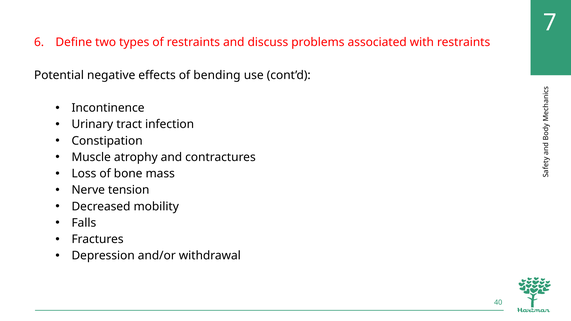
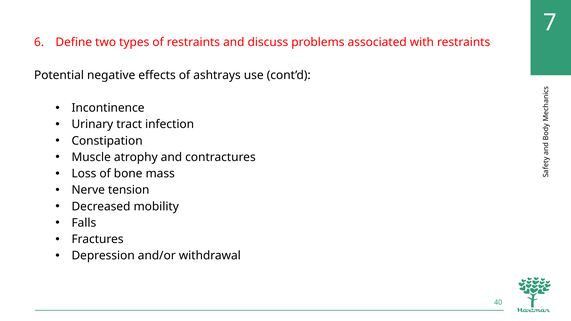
bending: bending -> ashtrays
